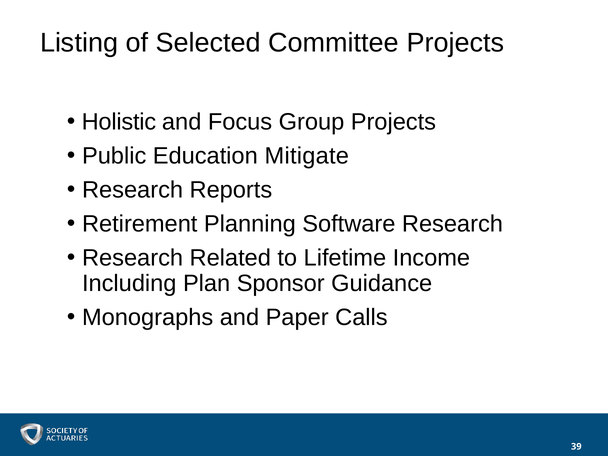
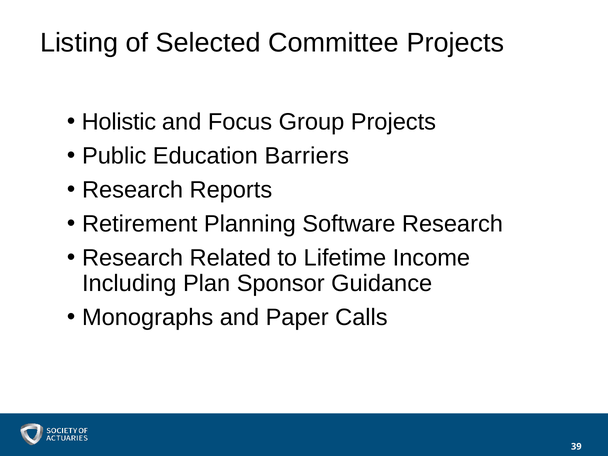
Mitigate: Mitigate -> Barriers
